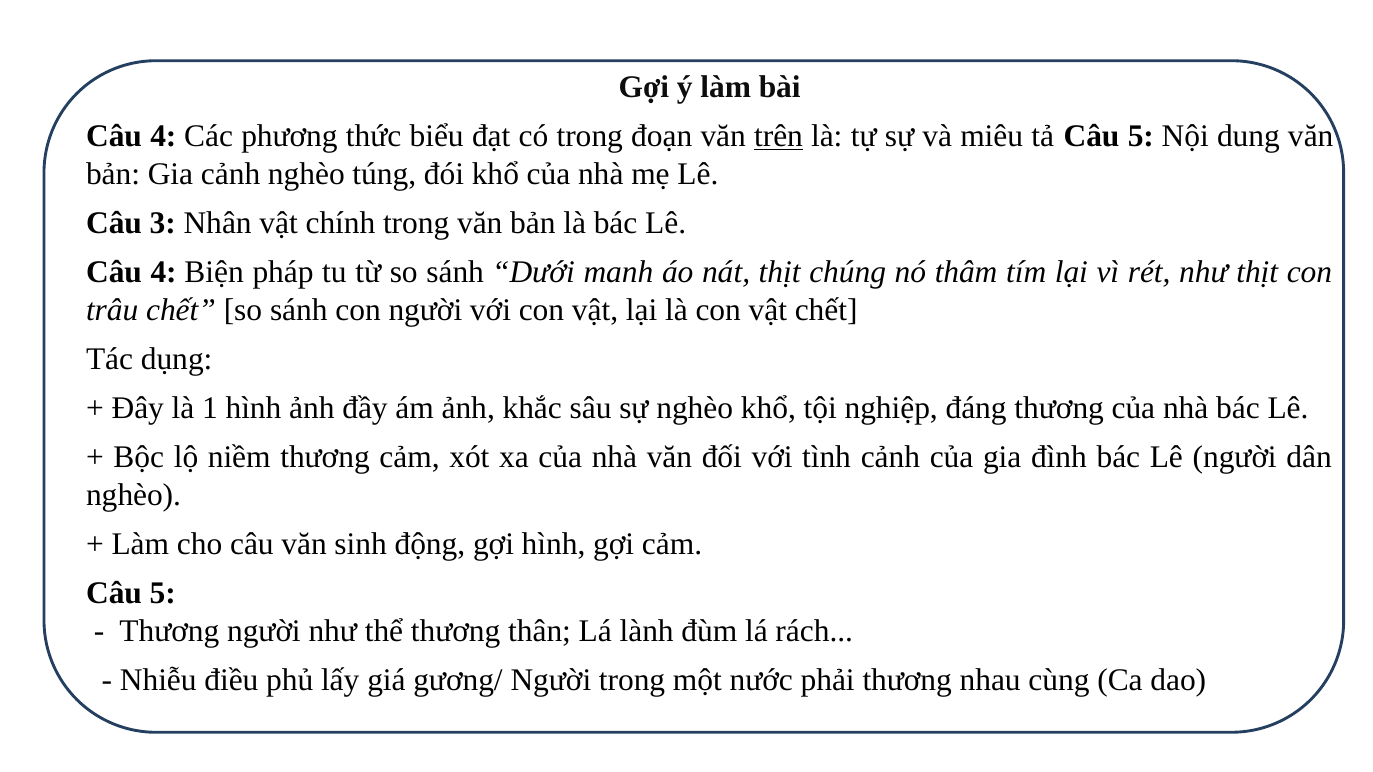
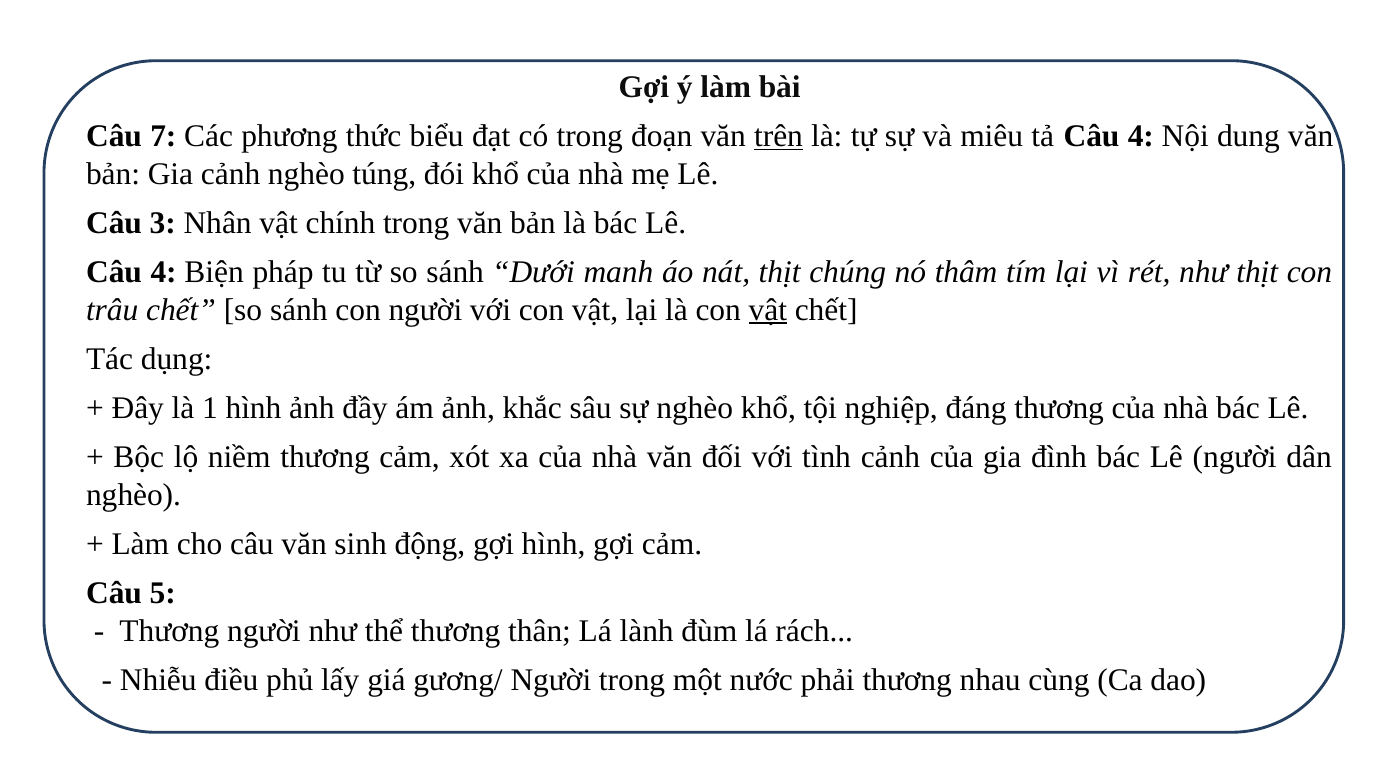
4 at (163, 136): 4 -> 7
tả Câu 5: 5 -> 4
vật at (768, 310) underline: none -> present
